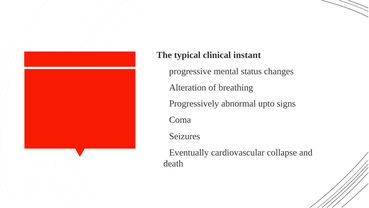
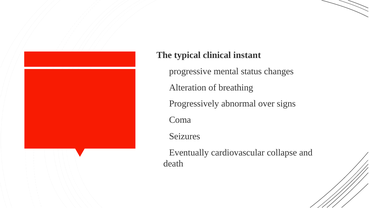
upto: upto -> over
